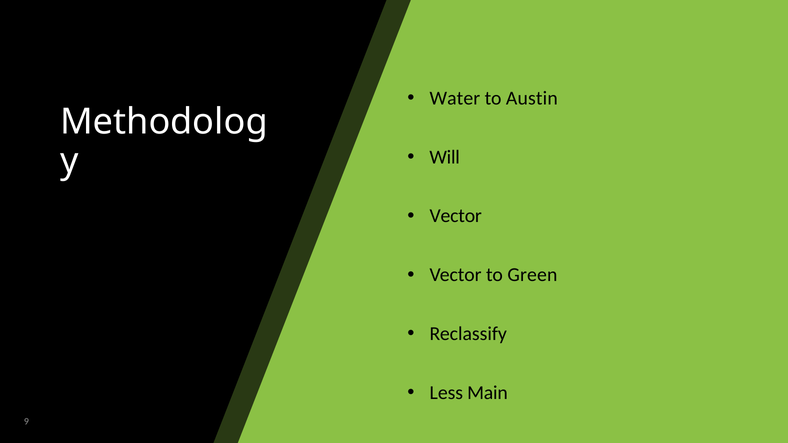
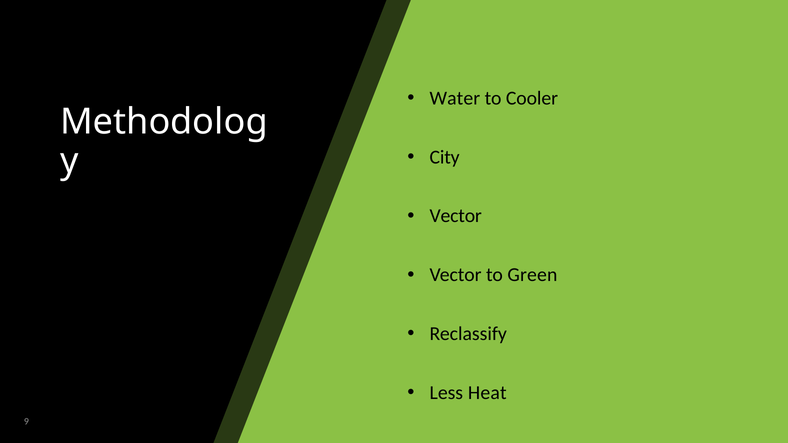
Austin: Austin -> Cooler
Will: Will -> City
Main: Main -> Heat
